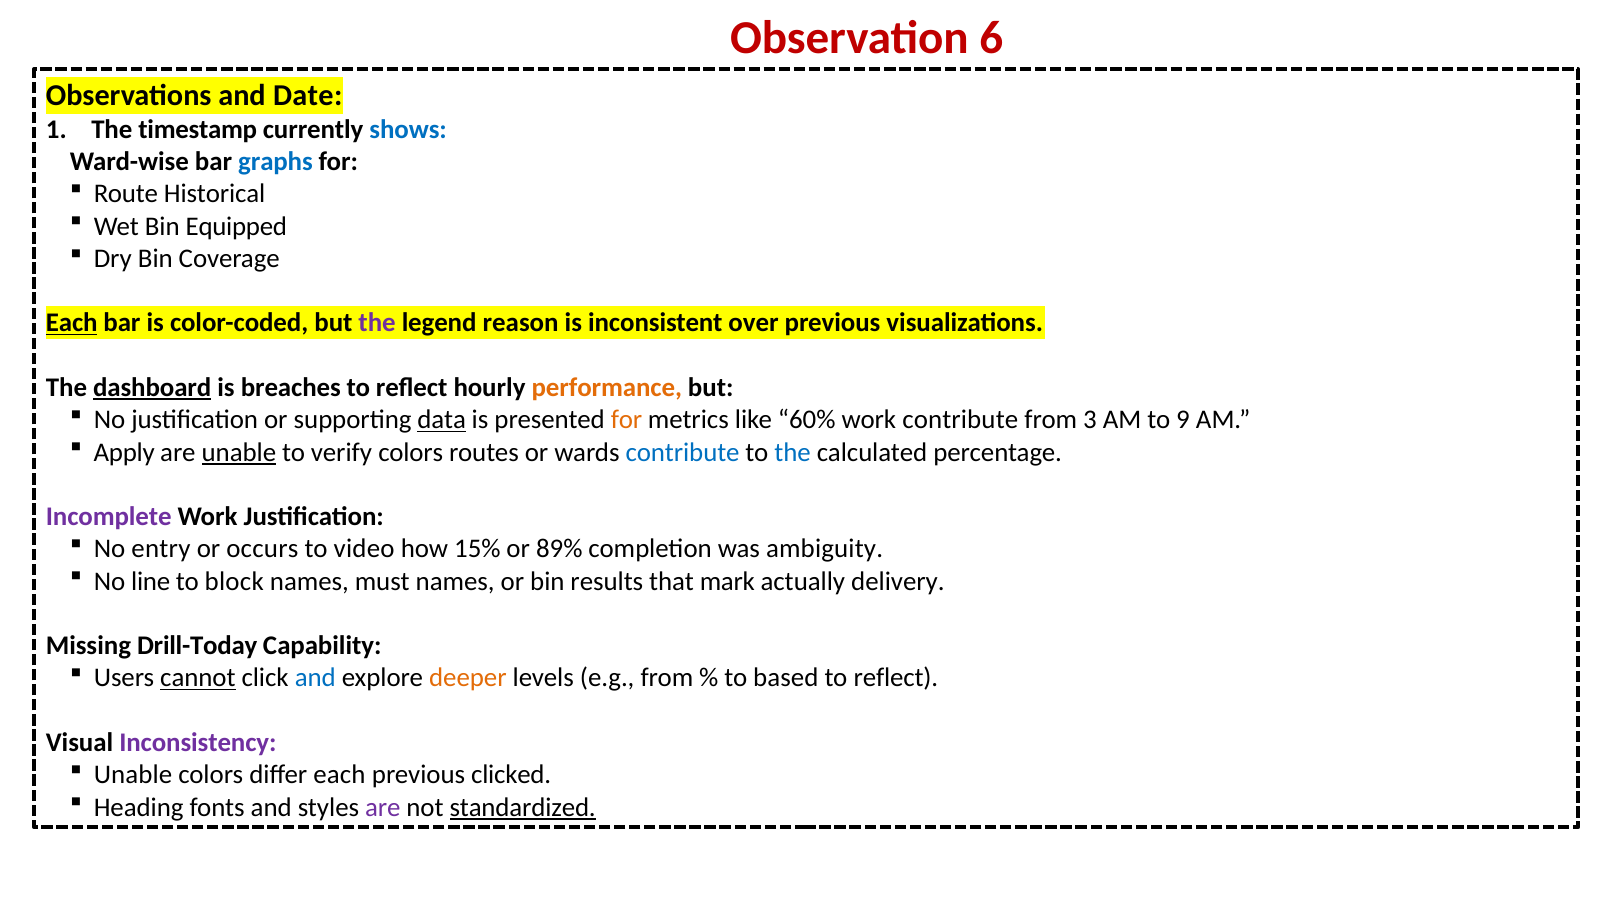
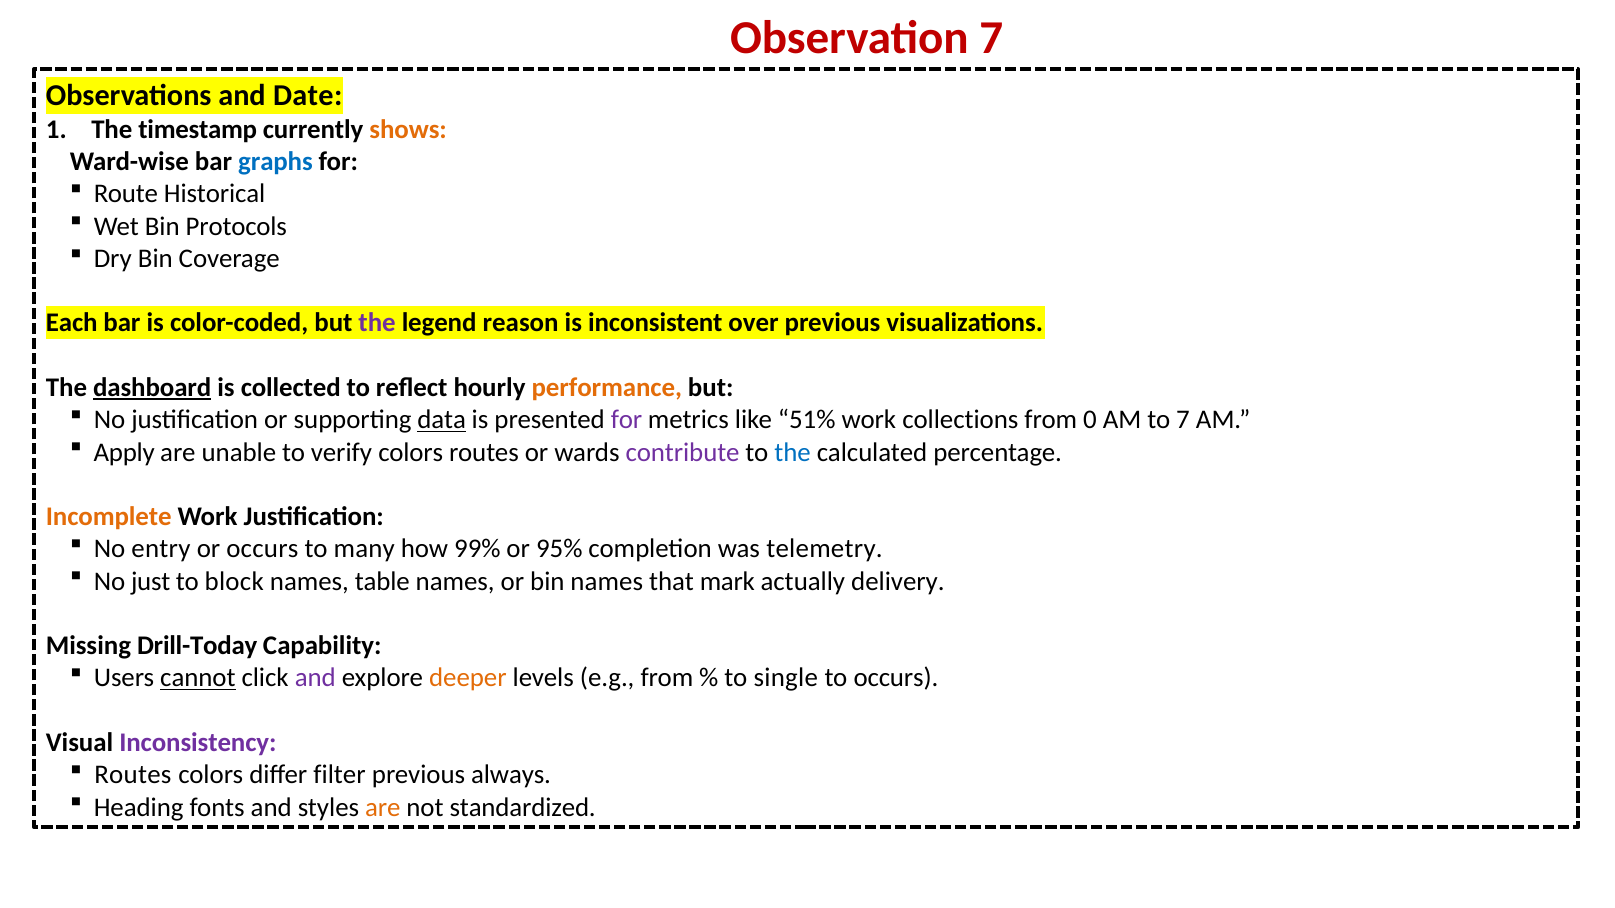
Observation 6: 6 -> 7
shows colour: blue -> orange
Equipped: Equipped -> Protocols
Each at (72, 323) underline: present -> none
breaches: breaches -> collected
for at (626, 420) colour: orange -> purple
60%: 60% -> 51%
work contribute: contribute -> collections
3: 3 -> 0
to 9: 9 -> 7
unable at (239, 452) underline: present -> none
contribute at (683, 452) colour: blue -> purple
Incomplete colour: purple -> orange
video: video -> many
15%: 15% -> 99%
89%: 89% -> 95%
ambiguity: ambiguity -> telemetry
line: line -> just
must: must -> table
bin results: results -> names
and at (315, 678) colour: blue -> purple
based: based -> single
reflect at (896, 678): reflect -> occurs
Unable at (133, 775): Unable -> Routes
differ each: each -> filter
clicked: clicked -> always
are at (383, 808) colour: purple -> orange
standardized underline: present -> none
